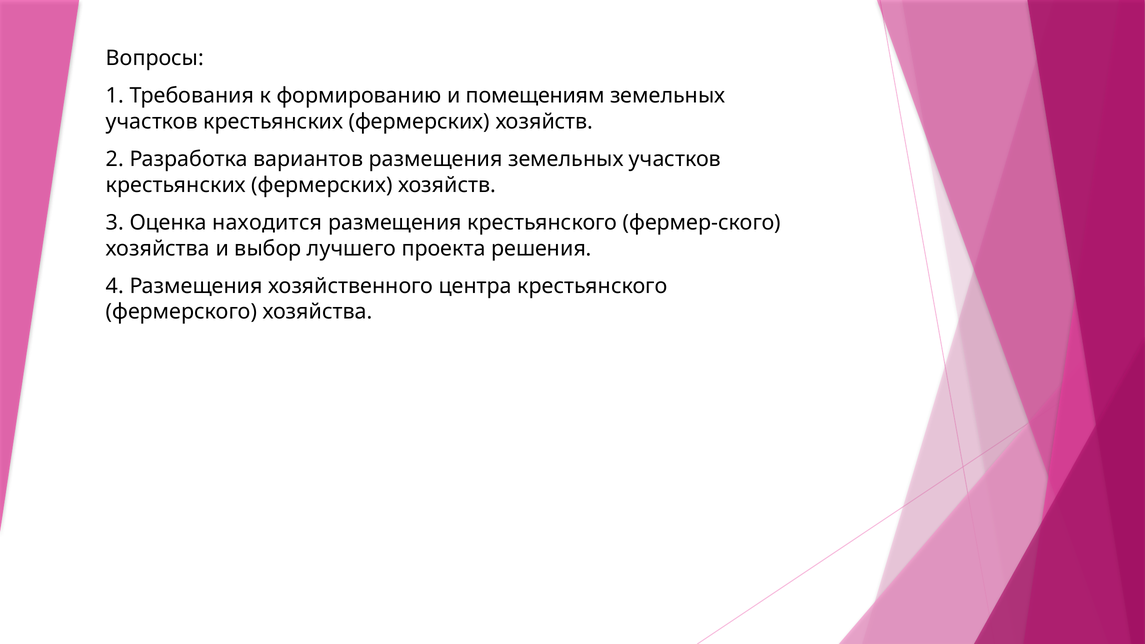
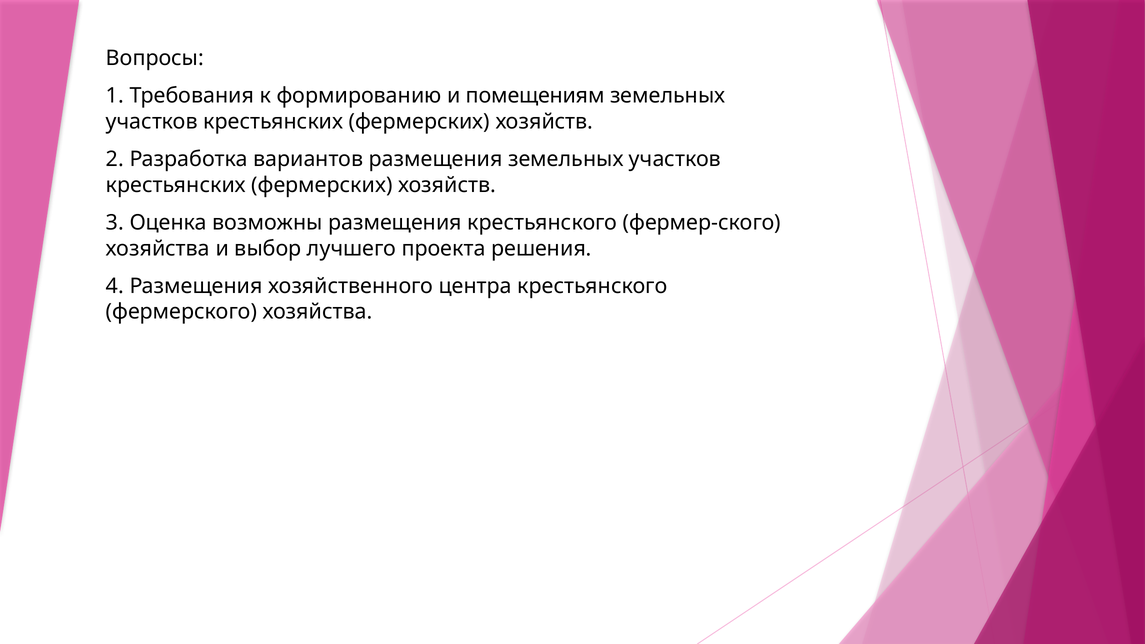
находится: находится -> возможны
